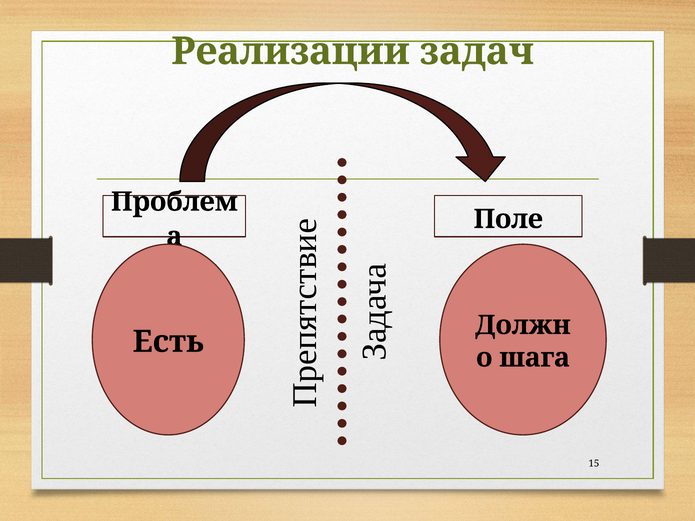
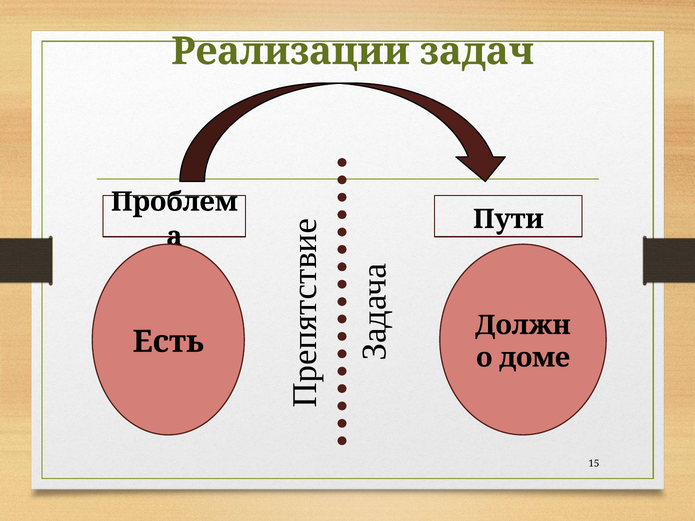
Поле: Поле -> Пути
шага: шага -> доме
